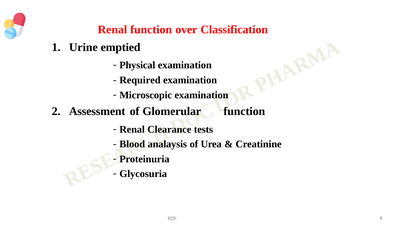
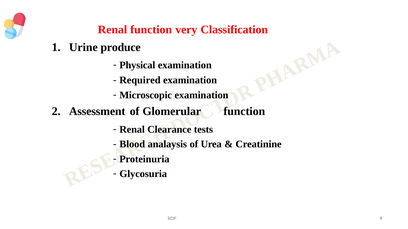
over: over -> very
emptied: emptied -> produce
